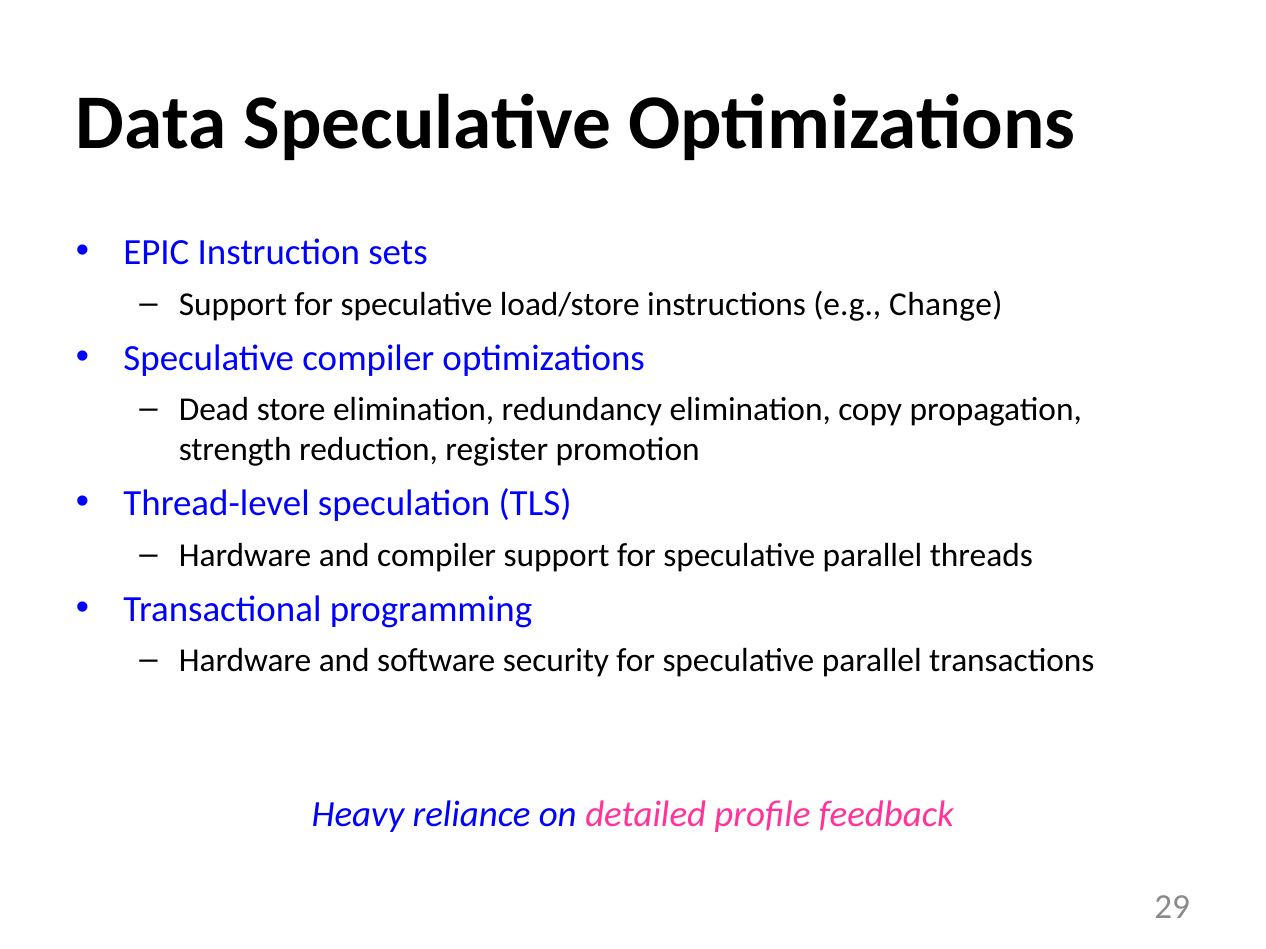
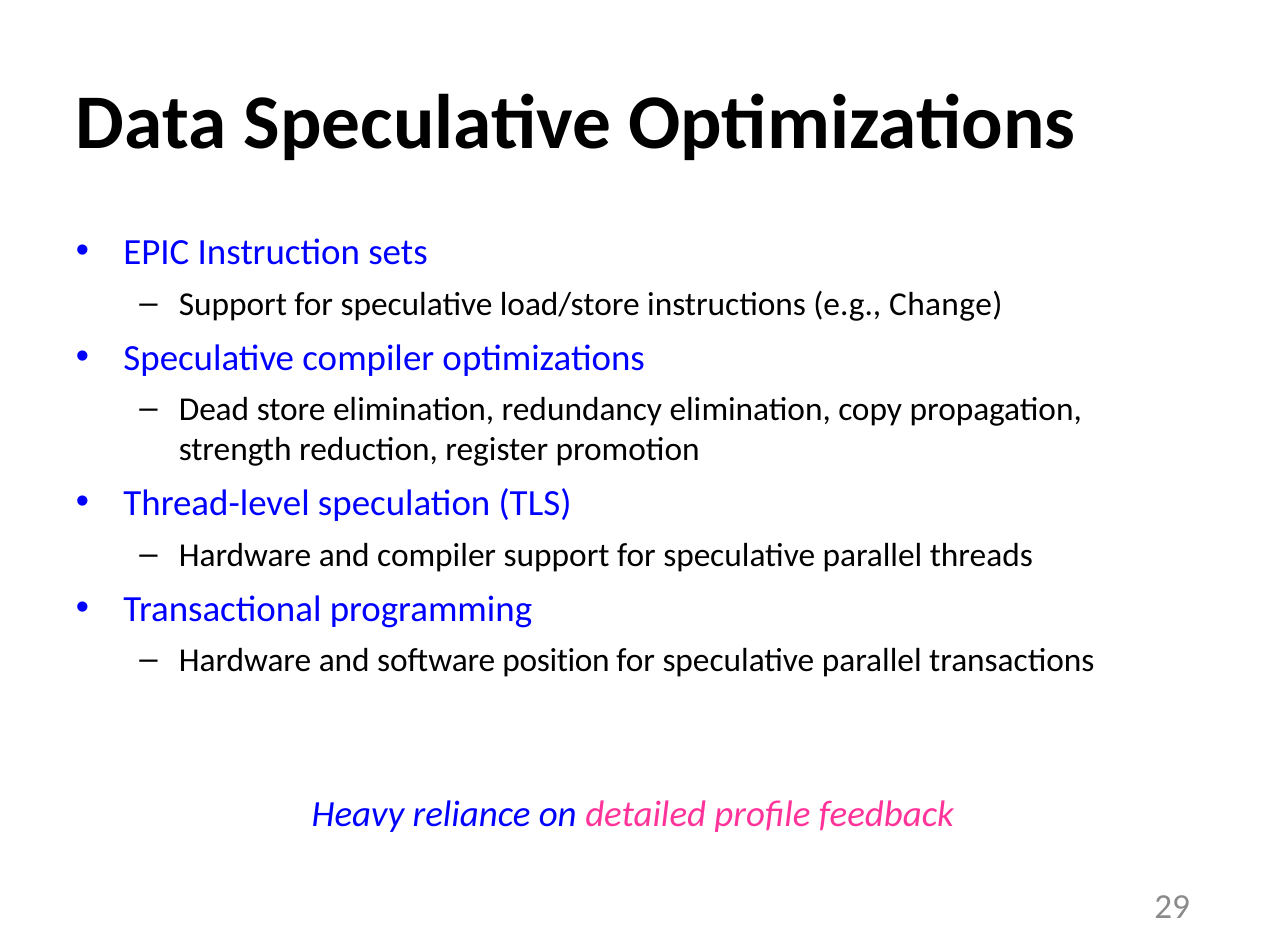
security: security -> position
